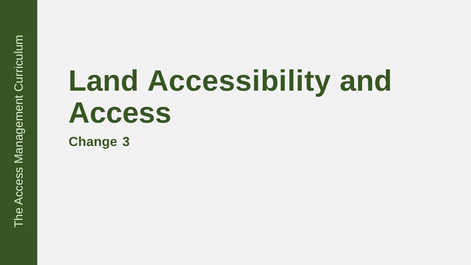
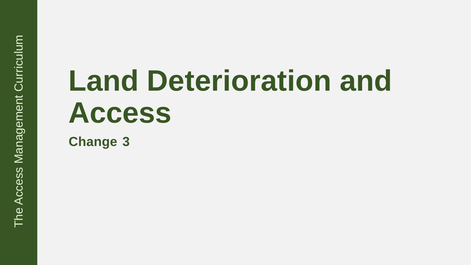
Accessibility: Accessibility -> Deterioration
